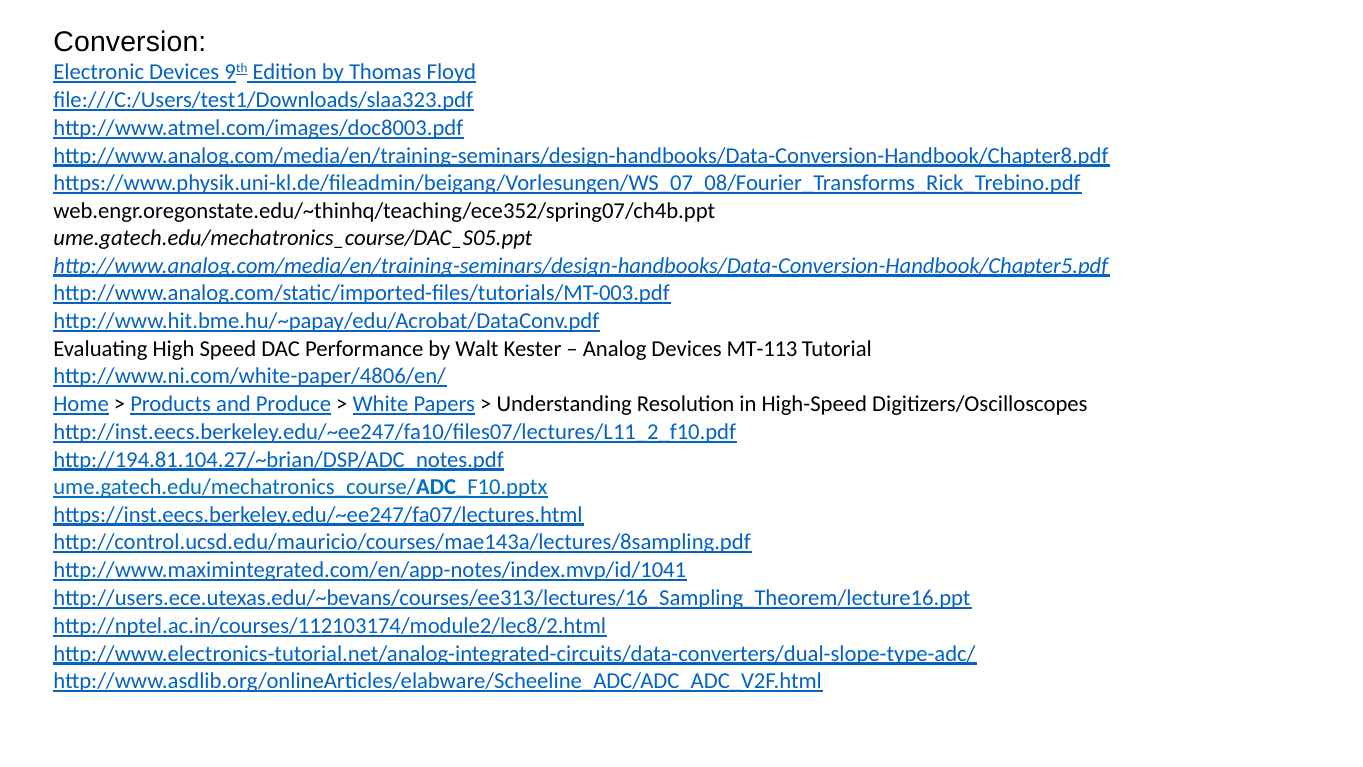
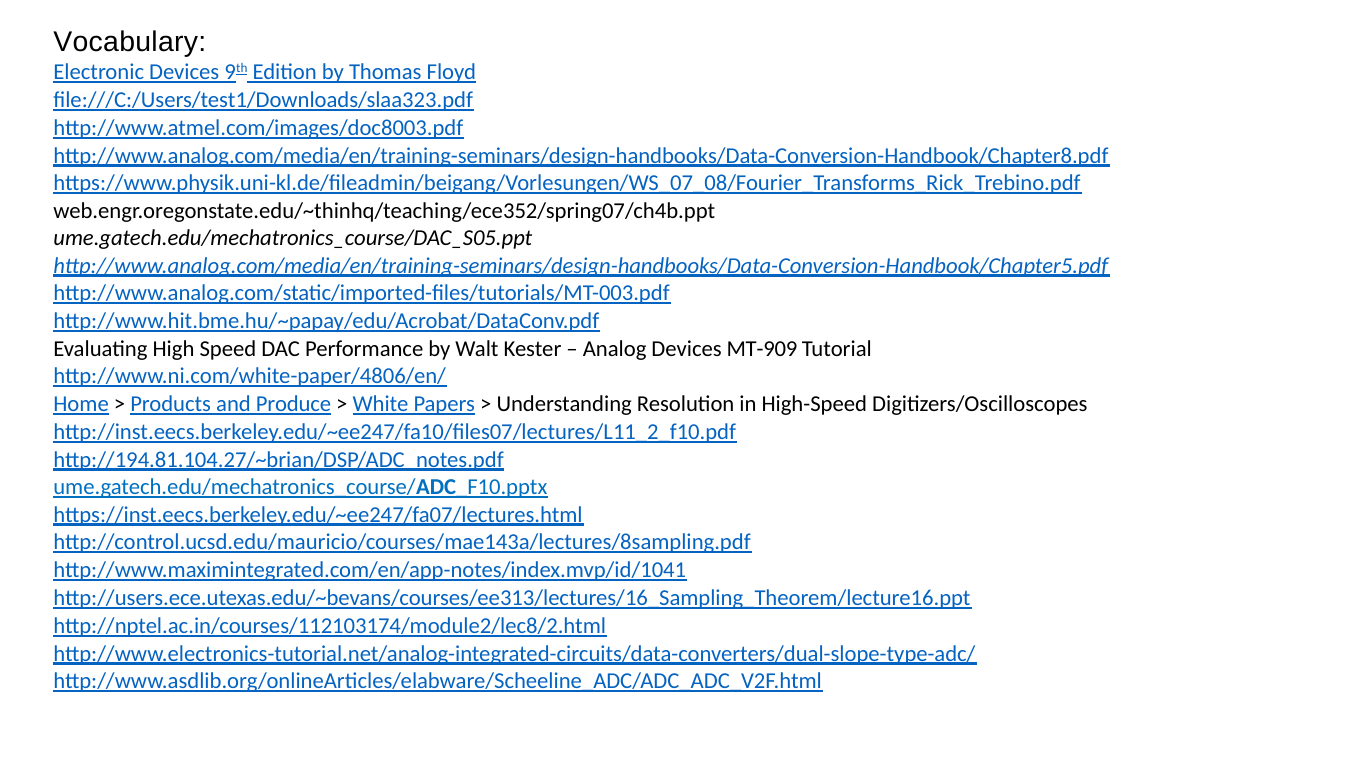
Conversion: Conversion -> Vocabulary
MT-113: MT-113 -> MT-909
